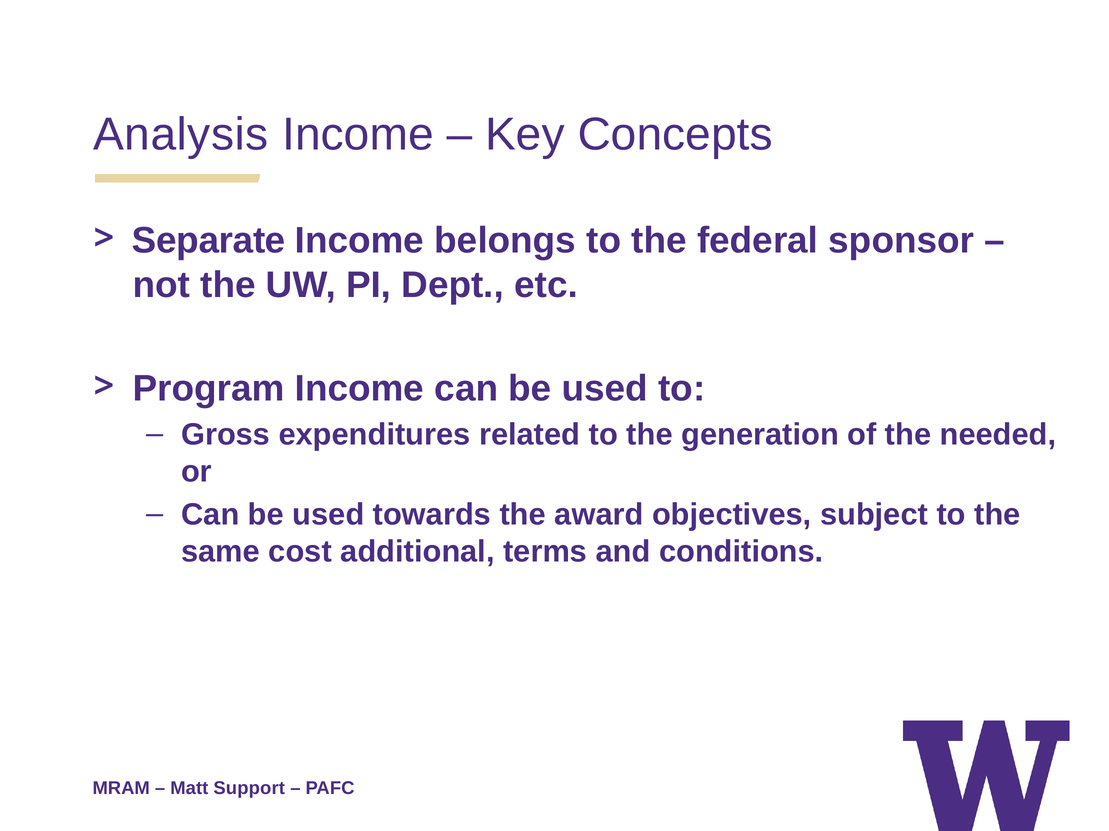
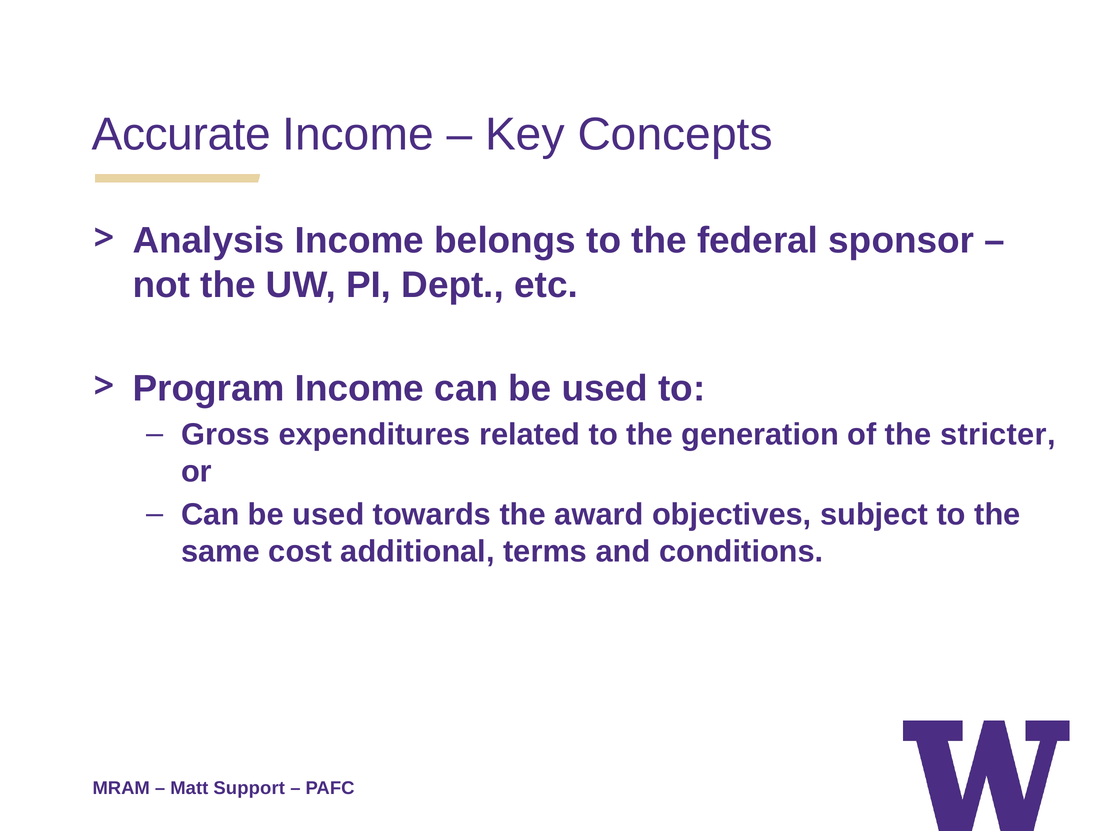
Analysis: Analysis -> Accurate
Separate: Separate -> Analysis
needed: needed -> stricter
